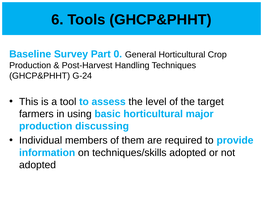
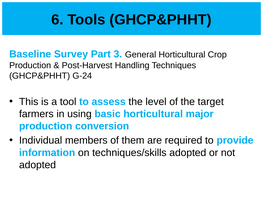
0: 0 -> 3
discussing: discussing -> conversion
